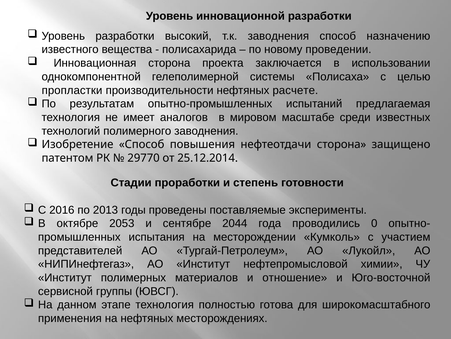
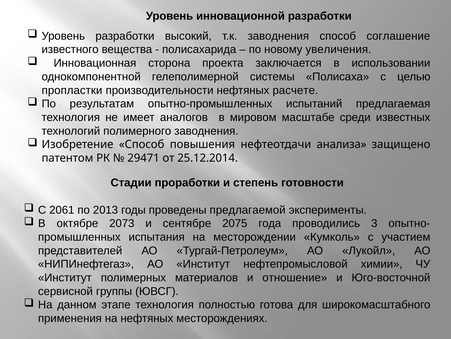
назначению: назначению -> соглашение
проведении: проведении -> увеличения
нефтеотдачи сторона: сторона -> анализа
29770: 29770 -> 29471
2016: 2016 -> 2061
поставляемые: поставляемые -> предлагаемой
2053: 2053 -> 2073
2044: 2044 -> 2075
0: 0 -> 3
